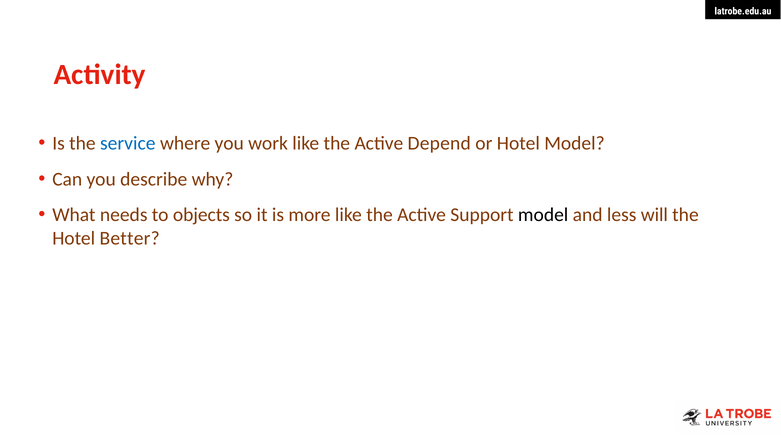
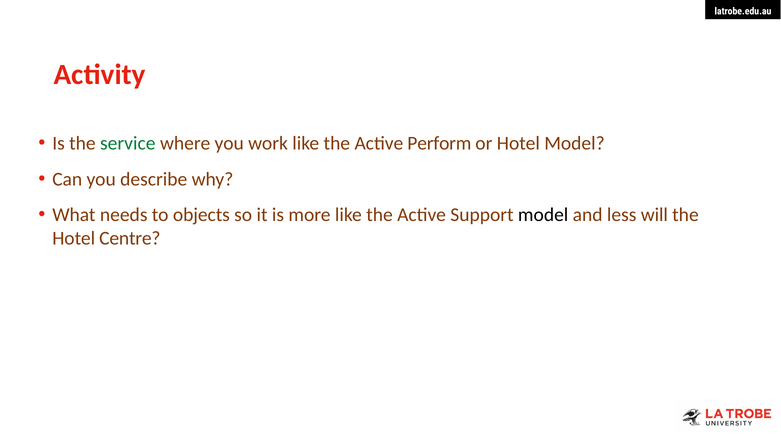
service colour: blue -> green
Depend: Depend -> Perform
Better: Better -> Centre
